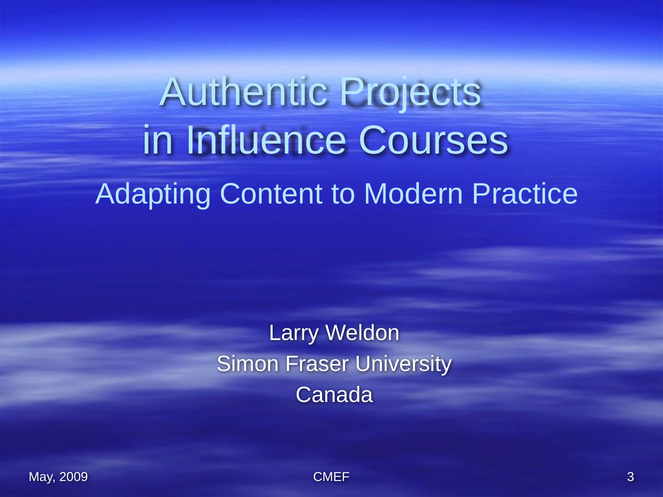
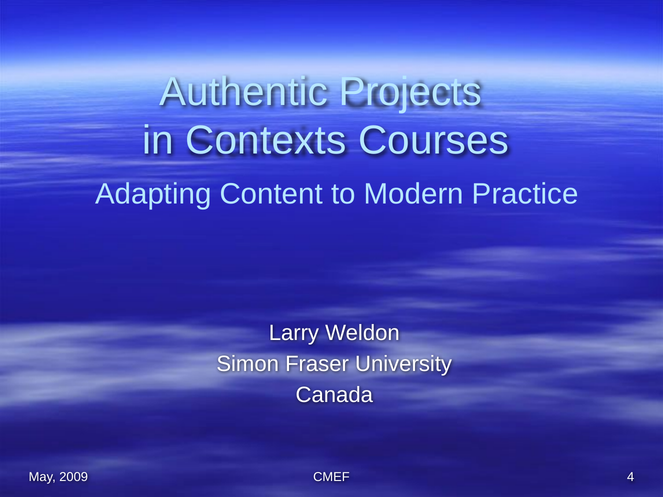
Influence: Influence -> Contexts
3: 3 -> 4
